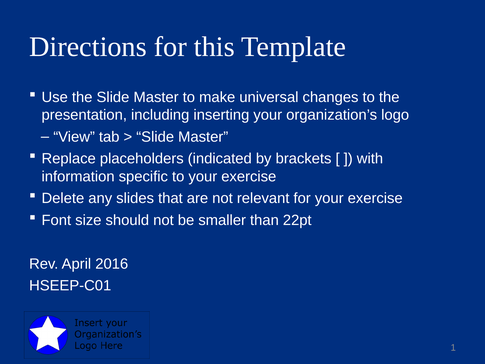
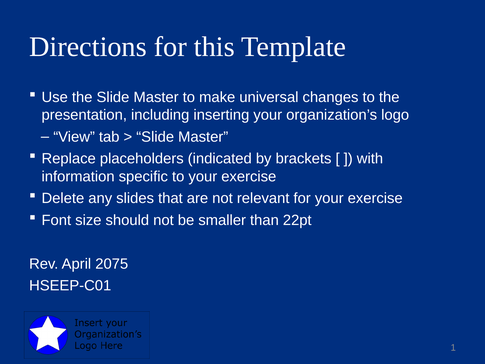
2016: 2016 -> 2075
